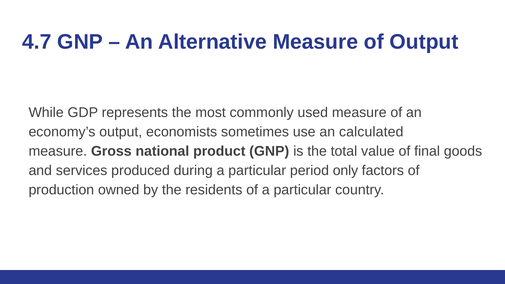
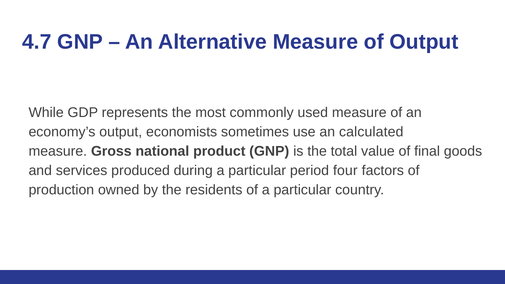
only: only -> four
